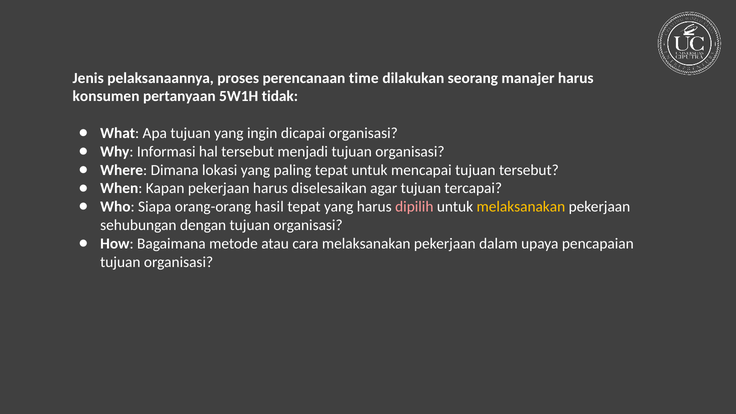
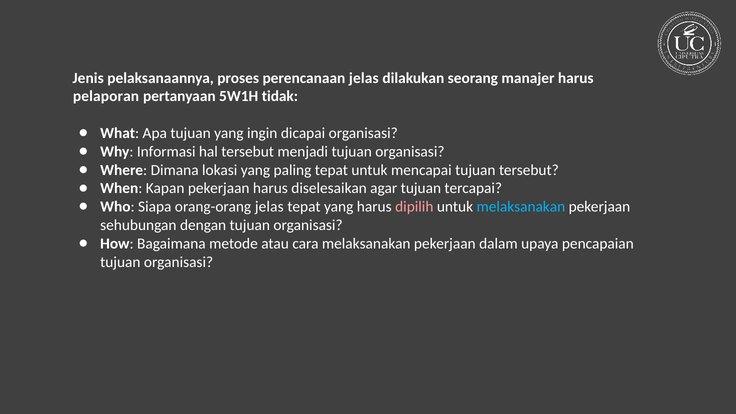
perencanaan time: time -> jelas
konsumen: konsumen -> pelaporan
orang-orang hasil: hasil -> jelas
melaksanakan at (521, 207) colour: yellow -> light blue
